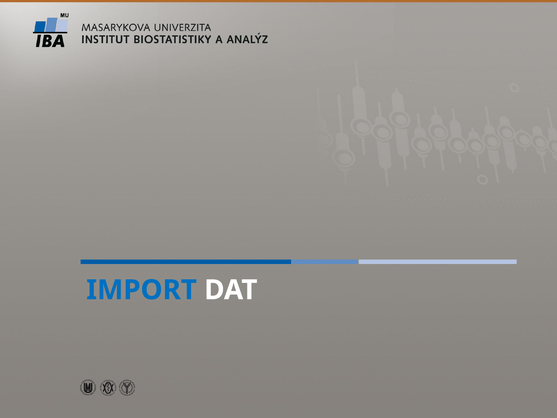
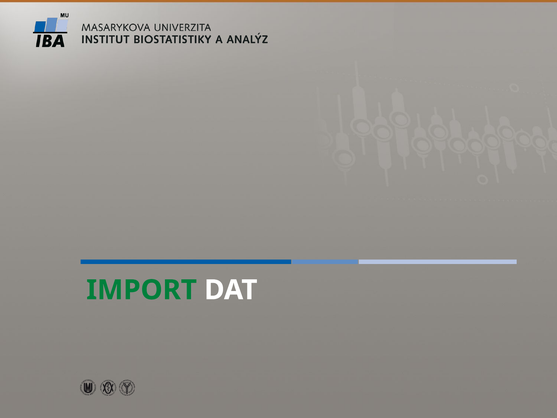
IMPORT colour: blue -> green
